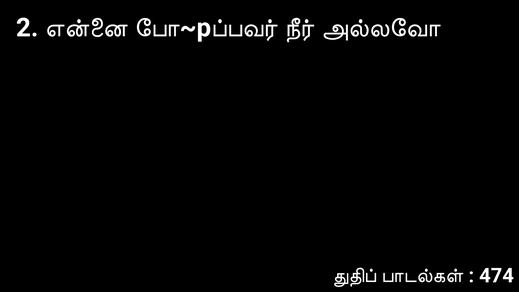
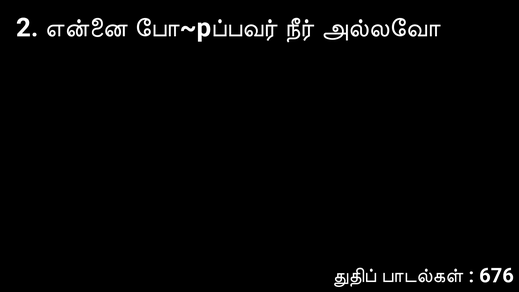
474: 474 -> 676
